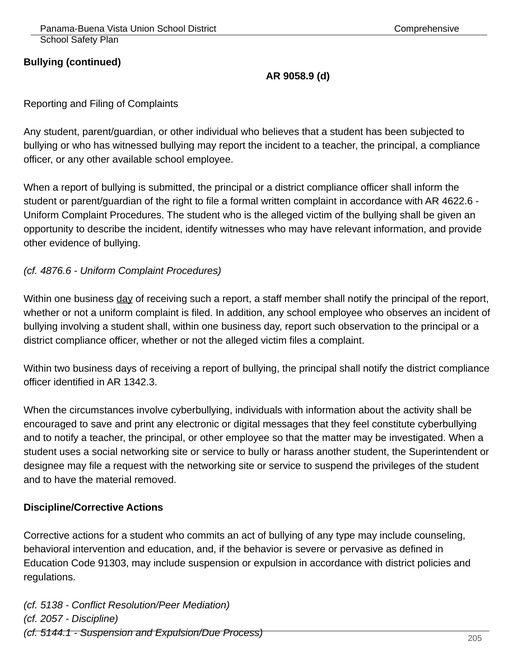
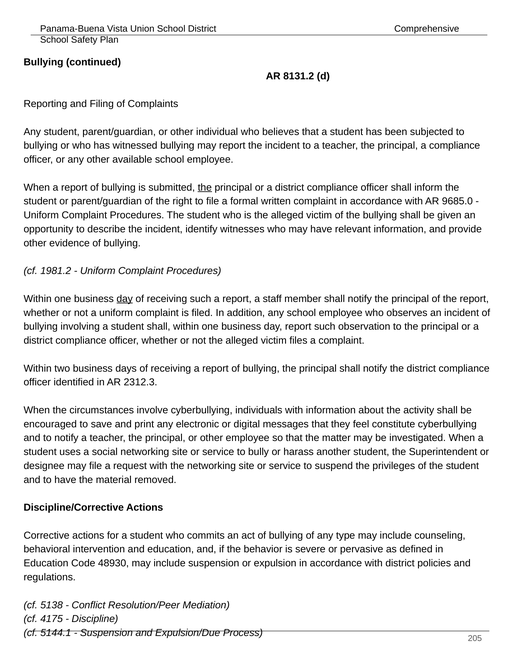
9058.9: 9058.9 -> 8131.2
the at (205, 188) underline: none -> present
4622.6: 4622.6 -> 9685.0
4876.6: 4876.6 -> 1981.2
1342.3: 1342.3 -> 2312.3
91303: 91303 -> 48930
2057: 2057 -> 4175
